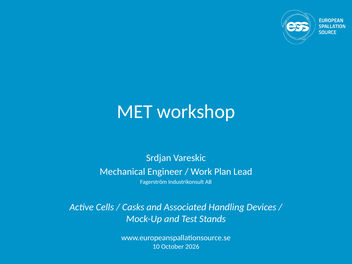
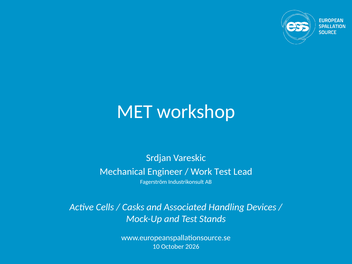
Work Plan: Plan -> Test
